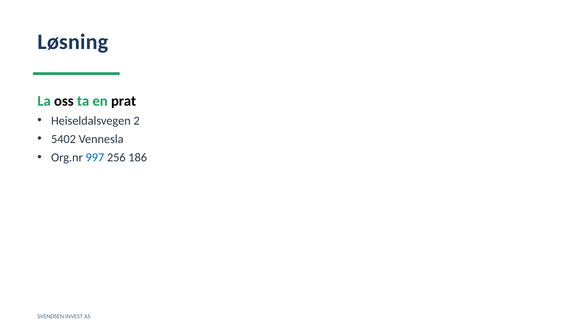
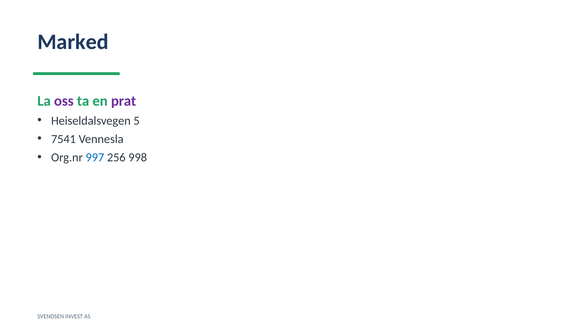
Løsning: Løsning -> Marked
oss colour: black -> purple
prat colour: black -> purple
2: 2 -> 5
5402: 5402 -> 7541
186: 186 -> 998
